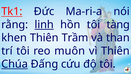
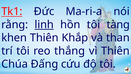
Trầm: Trầm -> Khắp
muôn: muôn -> thắng
Chúa underline: present -> none
